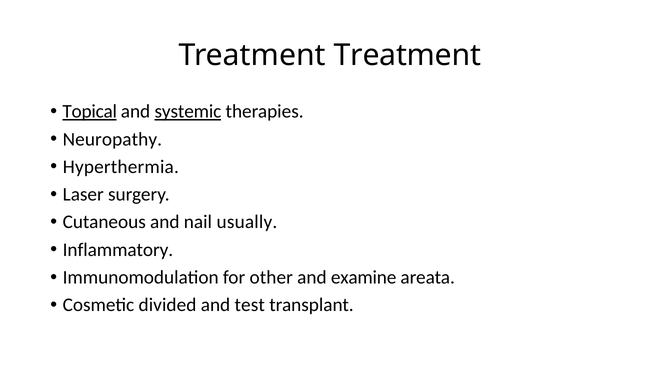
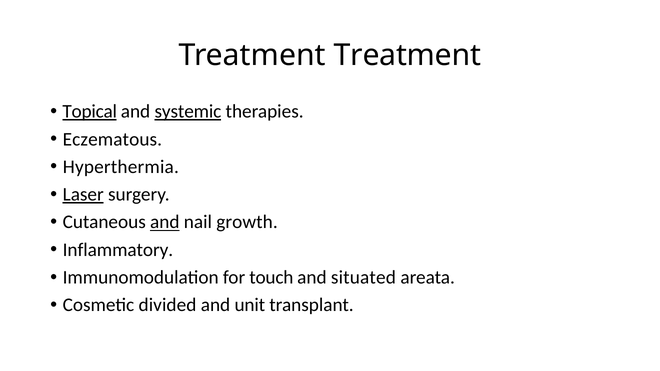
Neuropathy: Neuropathy -> Eczematous
Laser underline: none -> present
and at (165, 222) underline: none -> present
usually: usually -> growth
other: other -> touch
examine: examine -> situated
test: test -> unit
